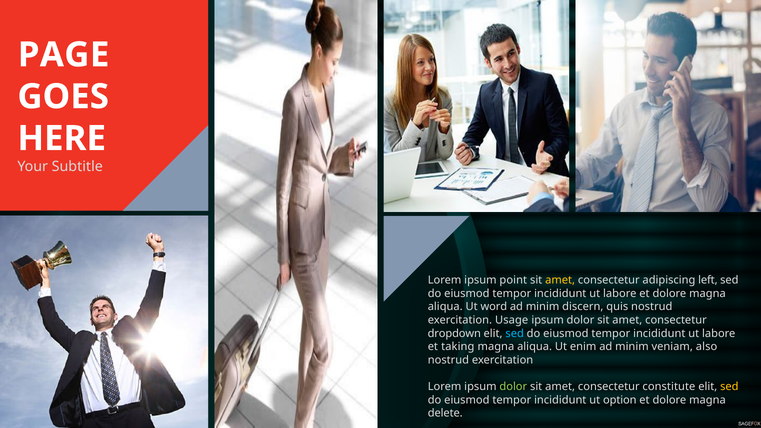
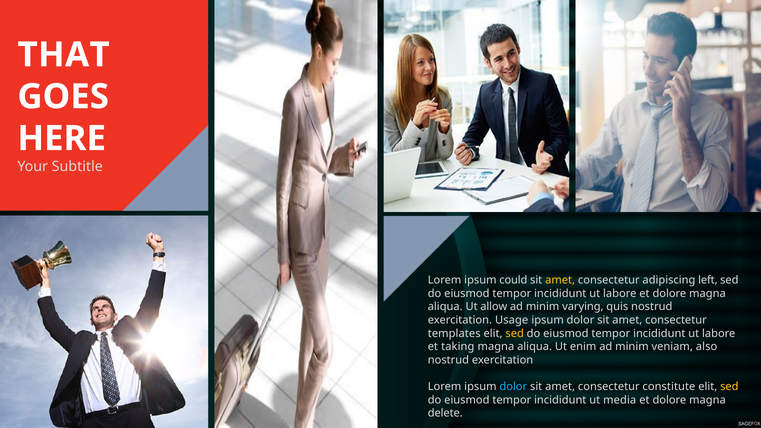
PAGE: PAGE -> THAT
point: point -> could
word: word -> allow
discern: discern -> varying
dropdown: dropdown -> templates
sed at (515, 333) colour: light blue -> yellow
dolor at (513, 387) colour: light green -> light blue
option: option -> media
